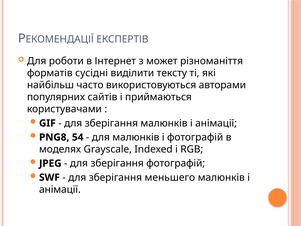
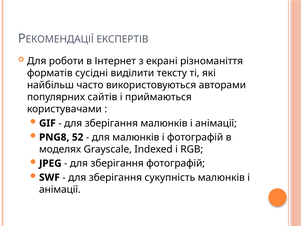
может: может -> екрані
54: 54 -> 52
меньшего: меньшего -> сукупність
